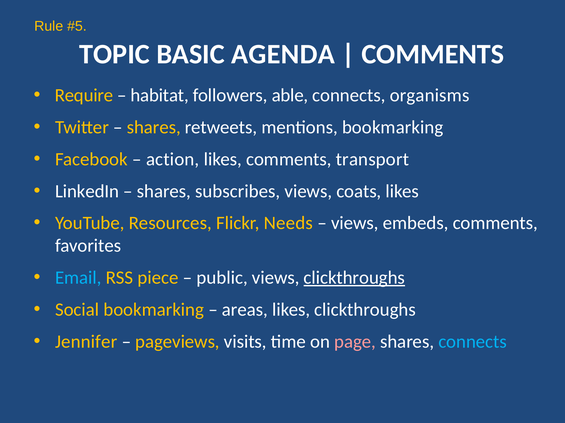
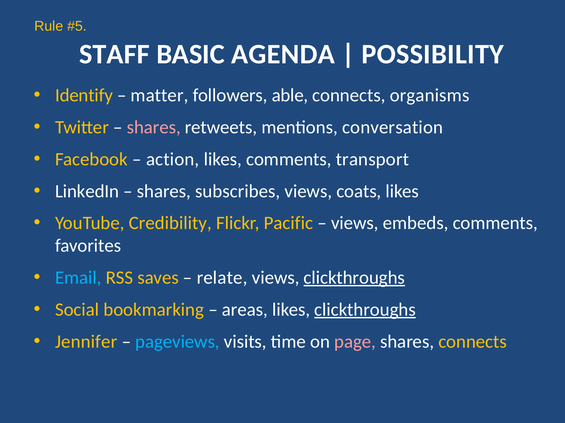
TOPIC: TOPIC -> STAFF
COMMENTS at (433, 54): COMMENTS -> POSSIBILITY
Require: Require -> Identify
habitat: habitat -> matter
shares at (154, 127) colour: yellow -> pink
mentions bookmarking: bookmarking -> conversation
Resources: Resources -> Credibility
Needs: Needs -> Pacific
piece: piece -> saves
public: public -> relate
clickthroughs at (365, 310) underline: none -> present
pageviews colour: yellow -> light blue
connects at (473, 342) colour: light blue -> yellow
